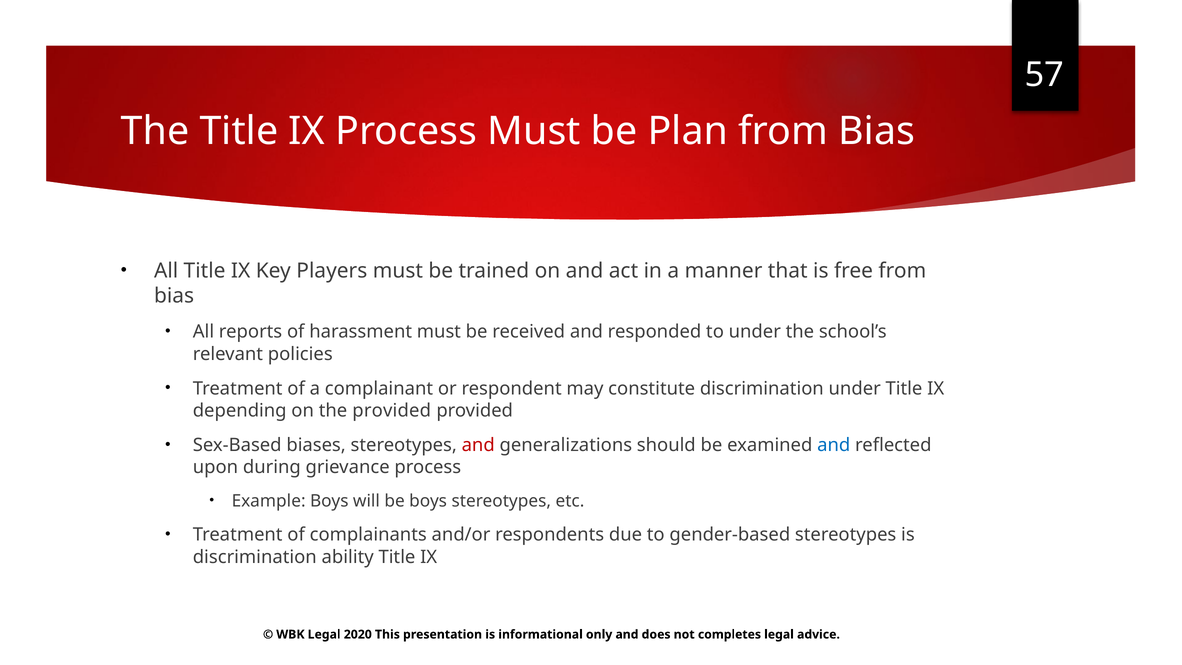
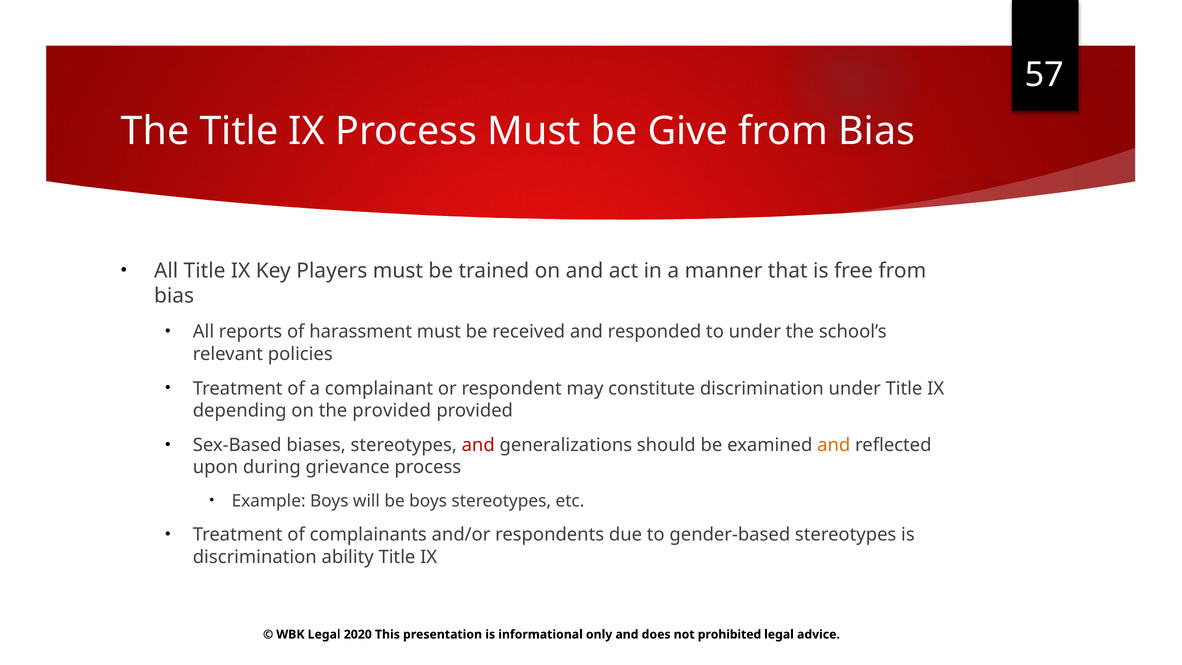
Plan: Plan -> Give
and at (834, 445) colour: blue -> orange
completes: completes -> prohibited
